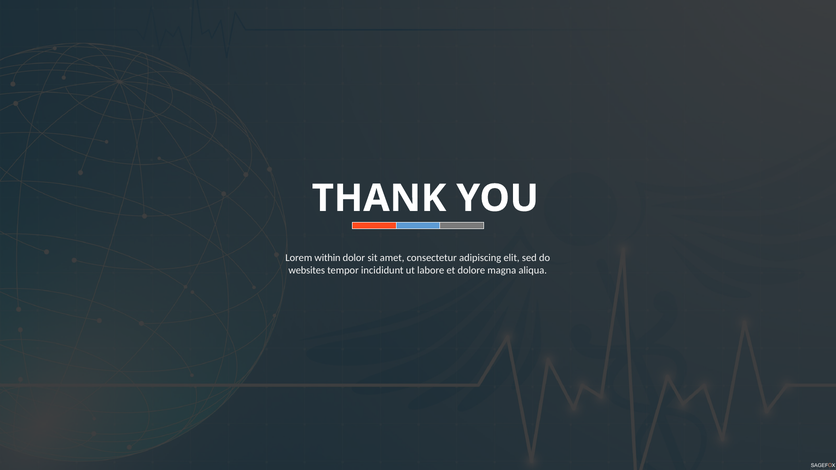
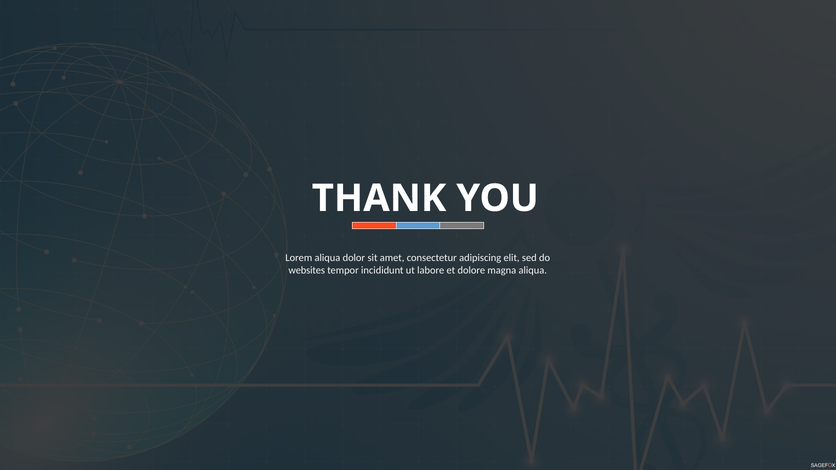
Lorem within: within -> aliqua
